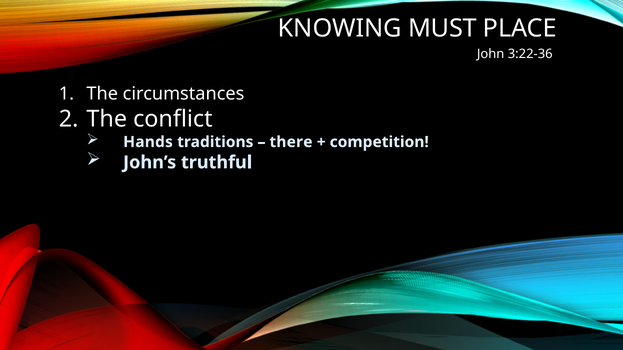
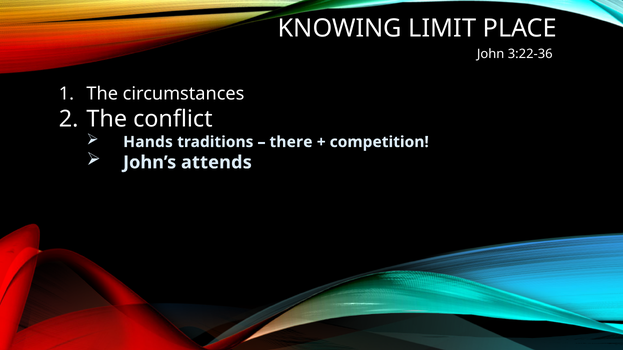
MUST: MUST -> LIMIT
truthful: truthful -> attends
